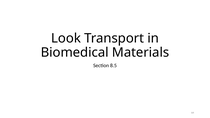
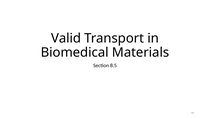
Look: Look -> Valid
